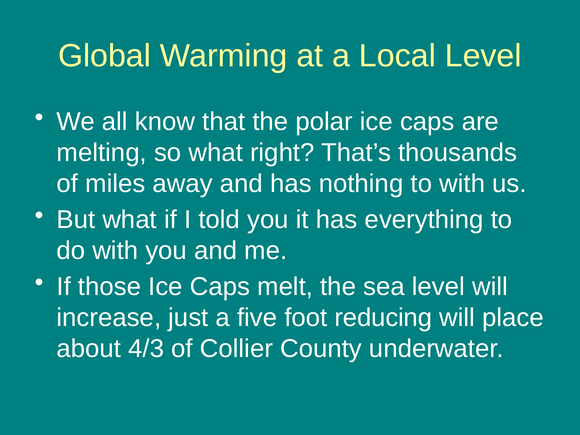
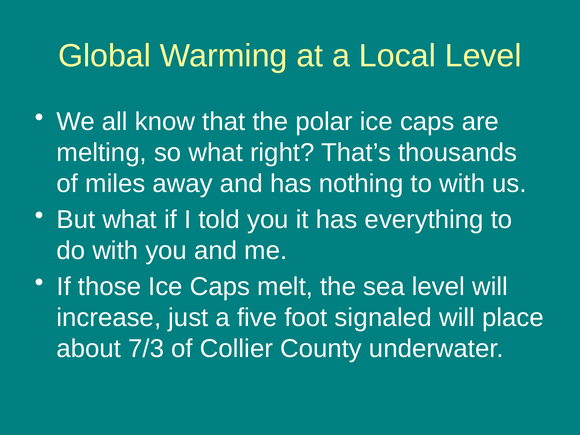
reducing: reducing -> signaled
4/3: 4/3 -> 7/3
